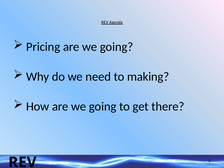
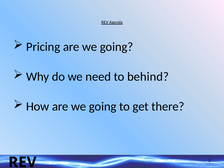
making: making -> behind
